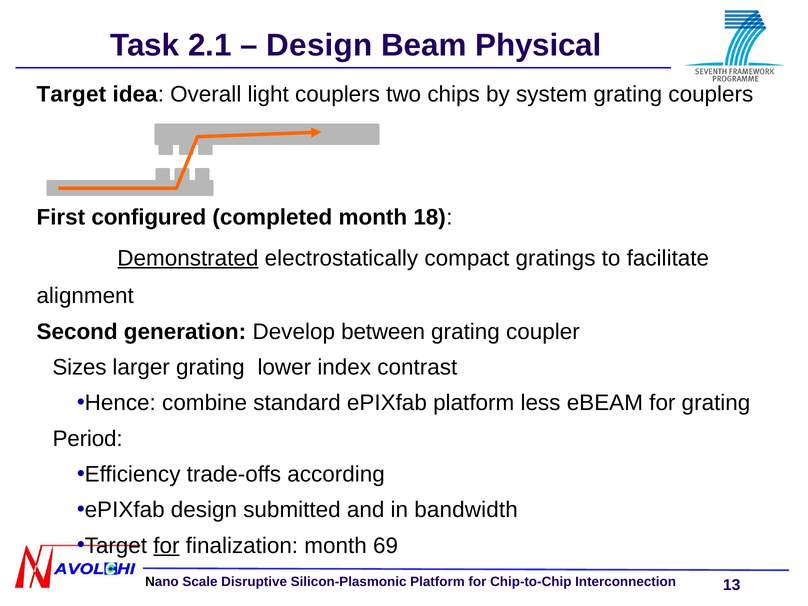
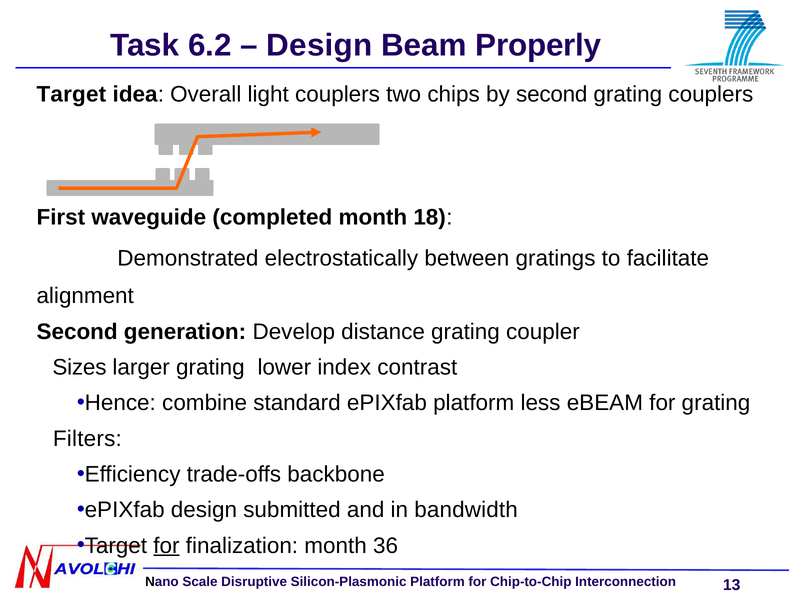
2.1: 2.1 -> 6.2
Physical: Physical -> Properly
by system: system -> second
configured: configured -> waveguide
Demonstrated underline: present -> none
compact: compact -> between
between: between -> distance
Period: Period -> Filters
according: according -> backbone
69: 69 -> 36
